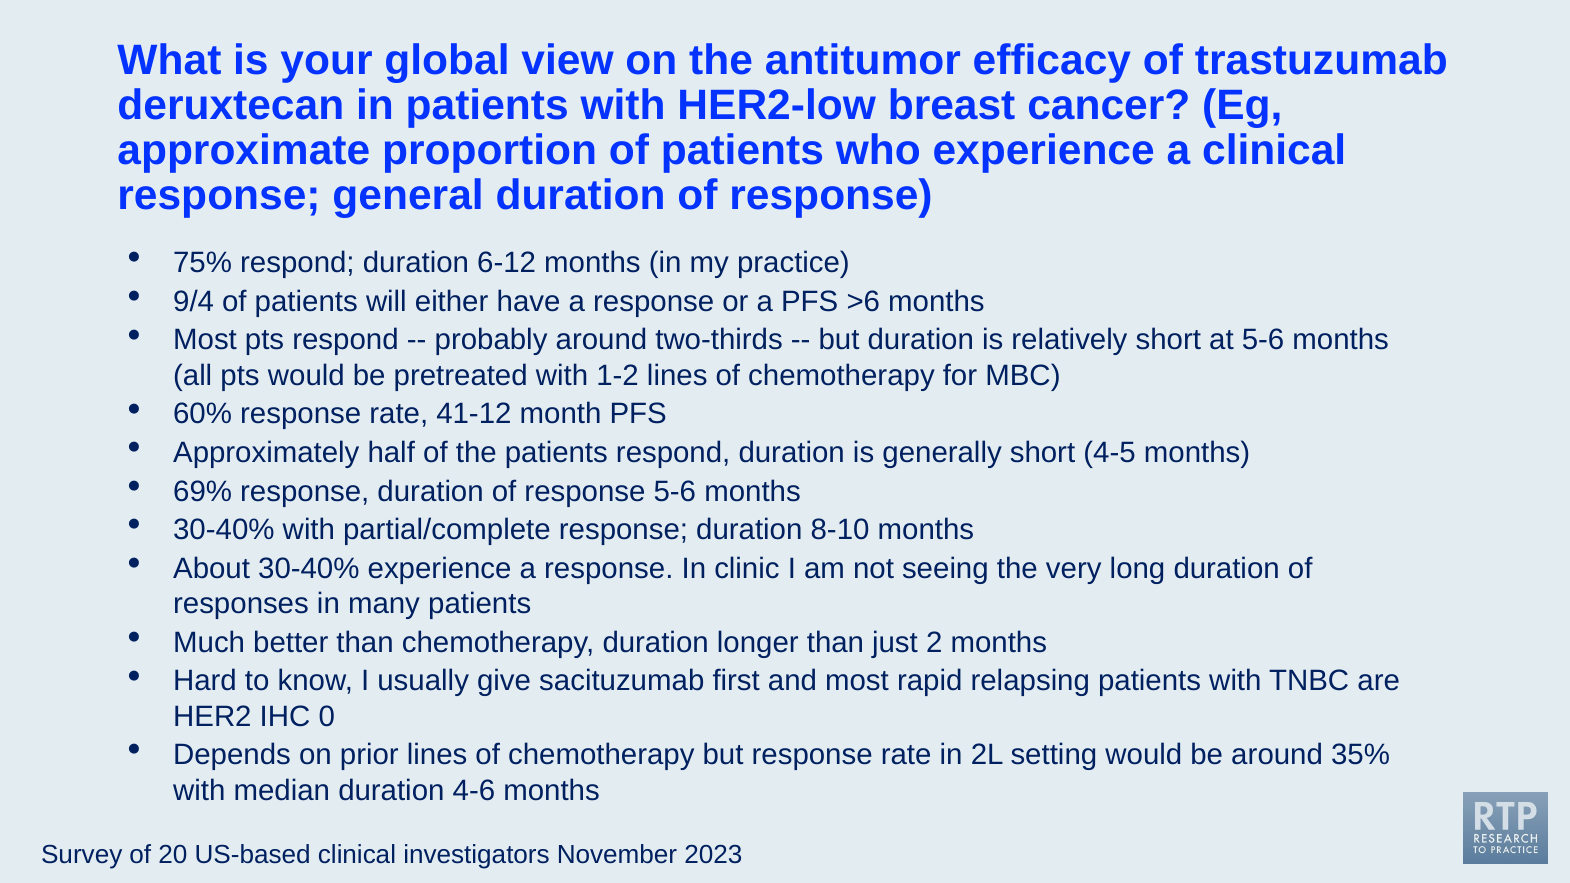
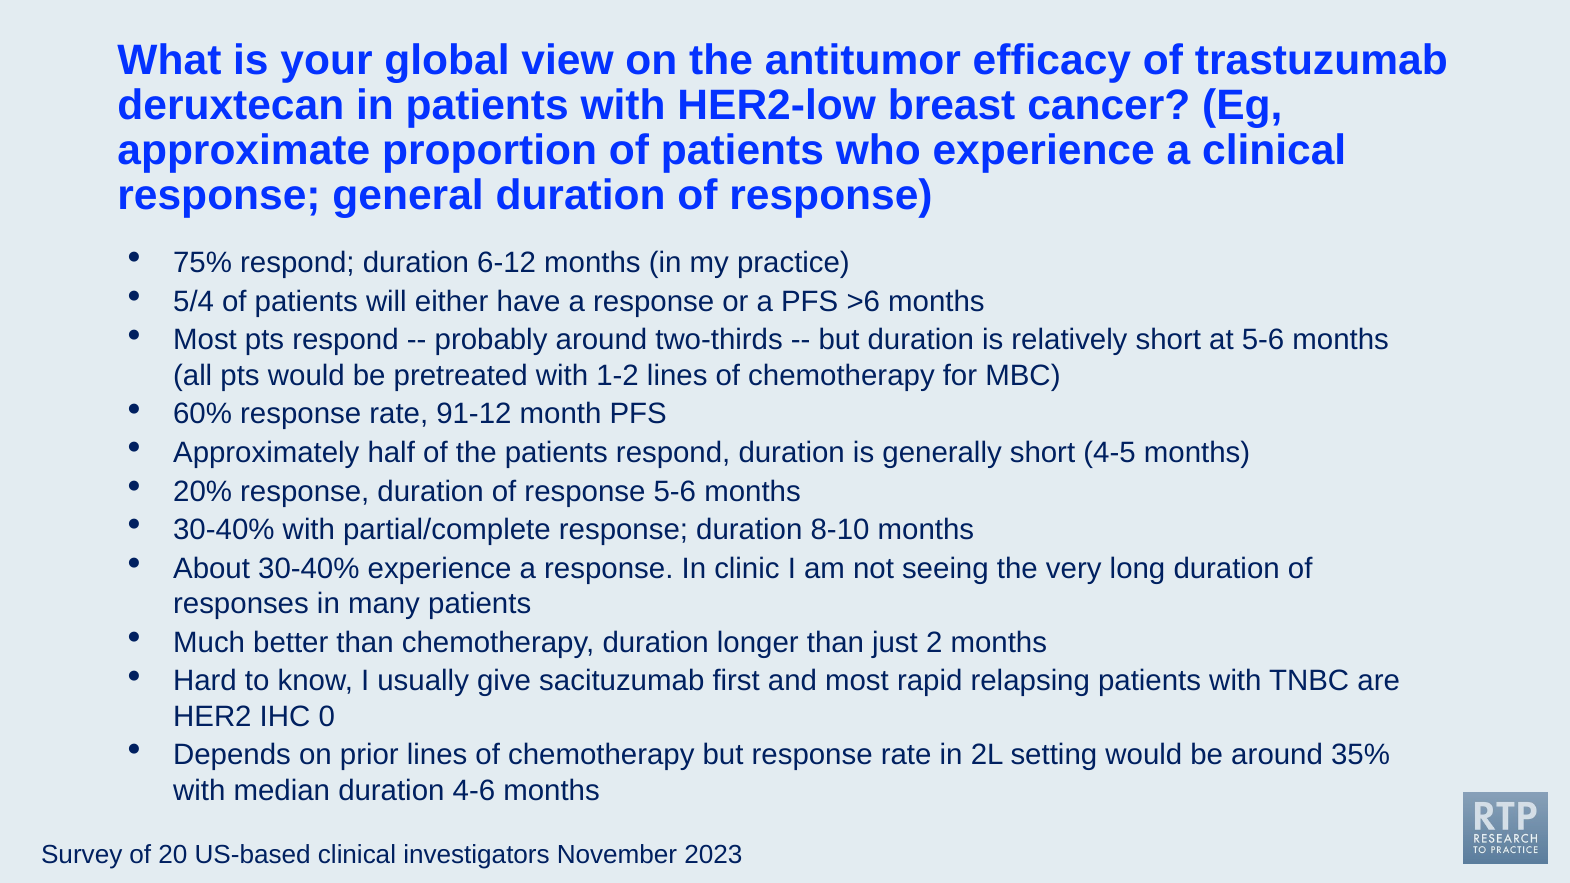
9/4: 9/4 -> 5/4
41-12: 41-12 -> 91-12
69%: 69% -> 20%
